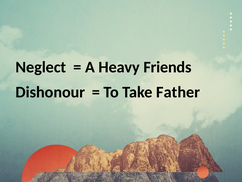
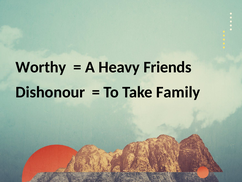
Neglect: Neglect -> Worthy
Father: Father -> Family
